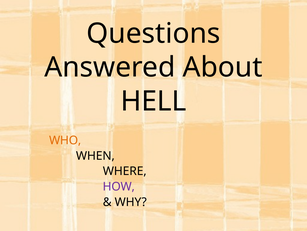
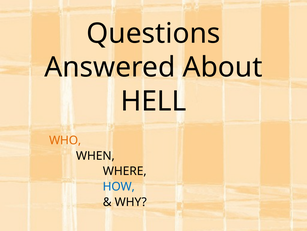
HOW colour: purple -> blue
